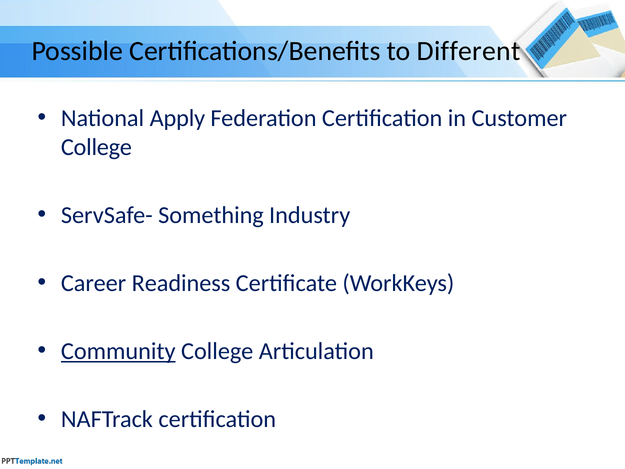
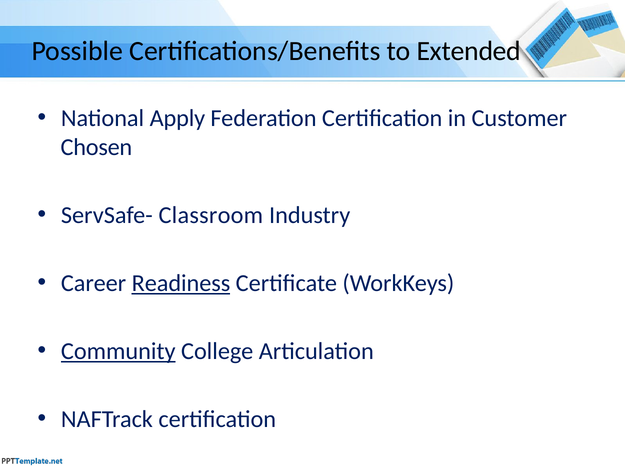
Different: Different -> Extended
College at (96, 147): College -> Chosen
Something: Something -> Classroom
Readiness underline: none -> present
